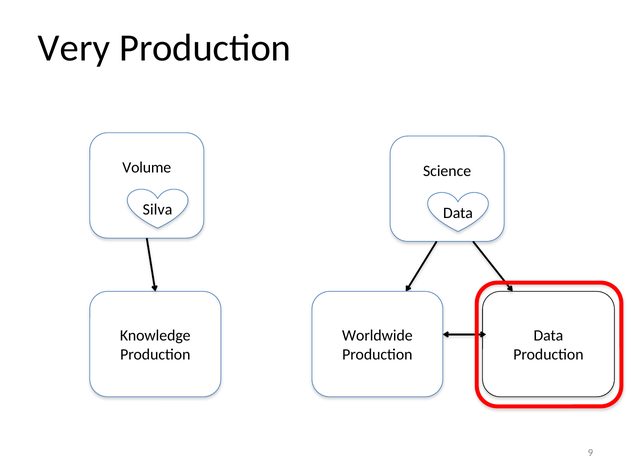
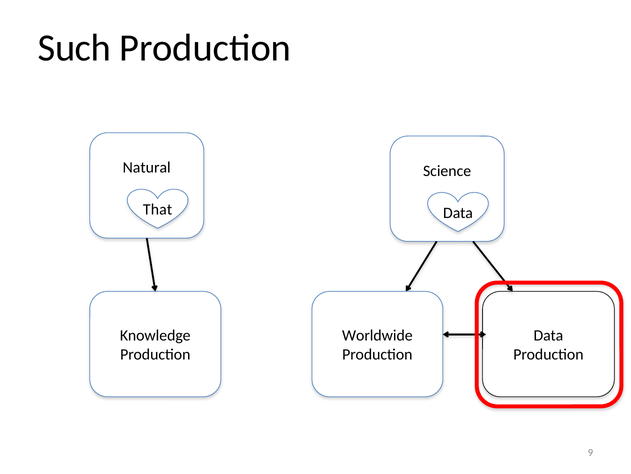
Very: Very -> Such
Volume: Volume -> Natural
Silva: Silva -> That
